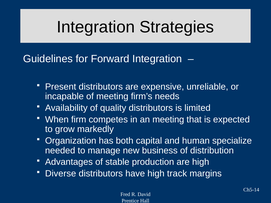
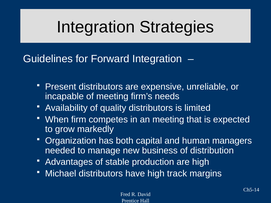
specialize: specialize -> managers
Diverse: Diverse -> Michael
